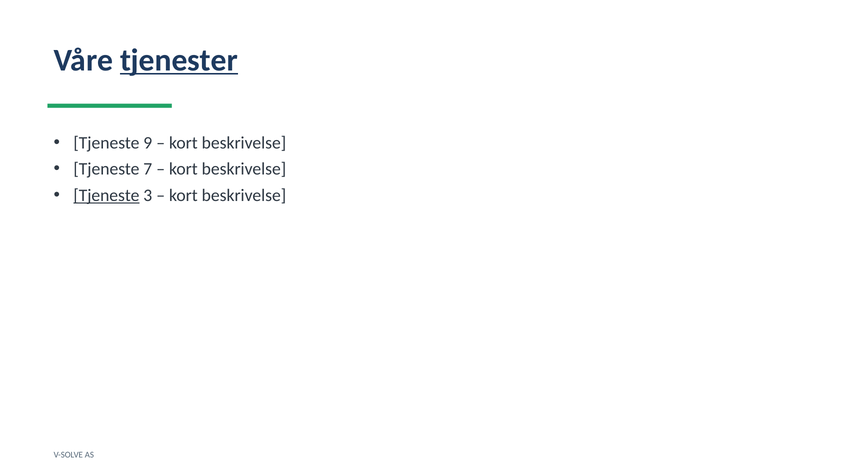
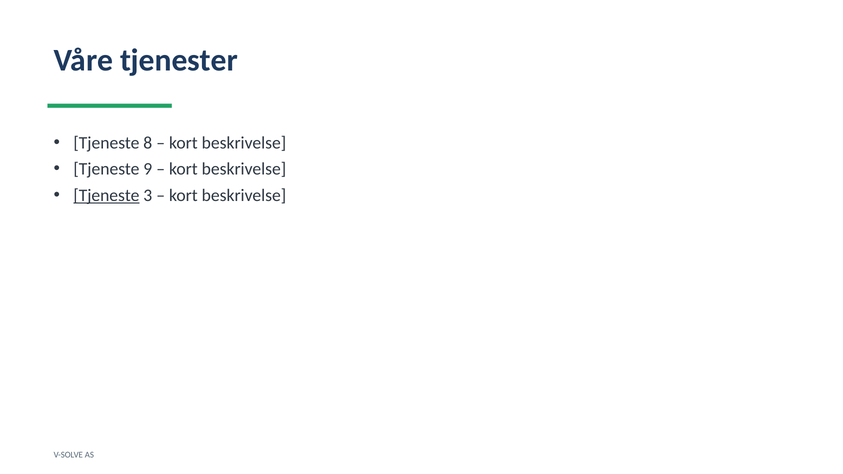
tjenester underline: present -> none
9: 9 -> 8
7: 7 -> 9
